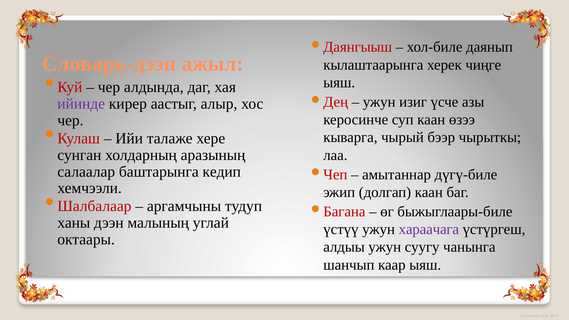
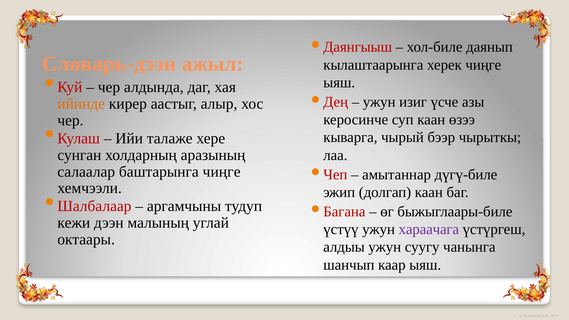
ийинде colour: purple -> orange
баштарынга кедип: кедип -> чиңге
ханы: ханы -> кежи
